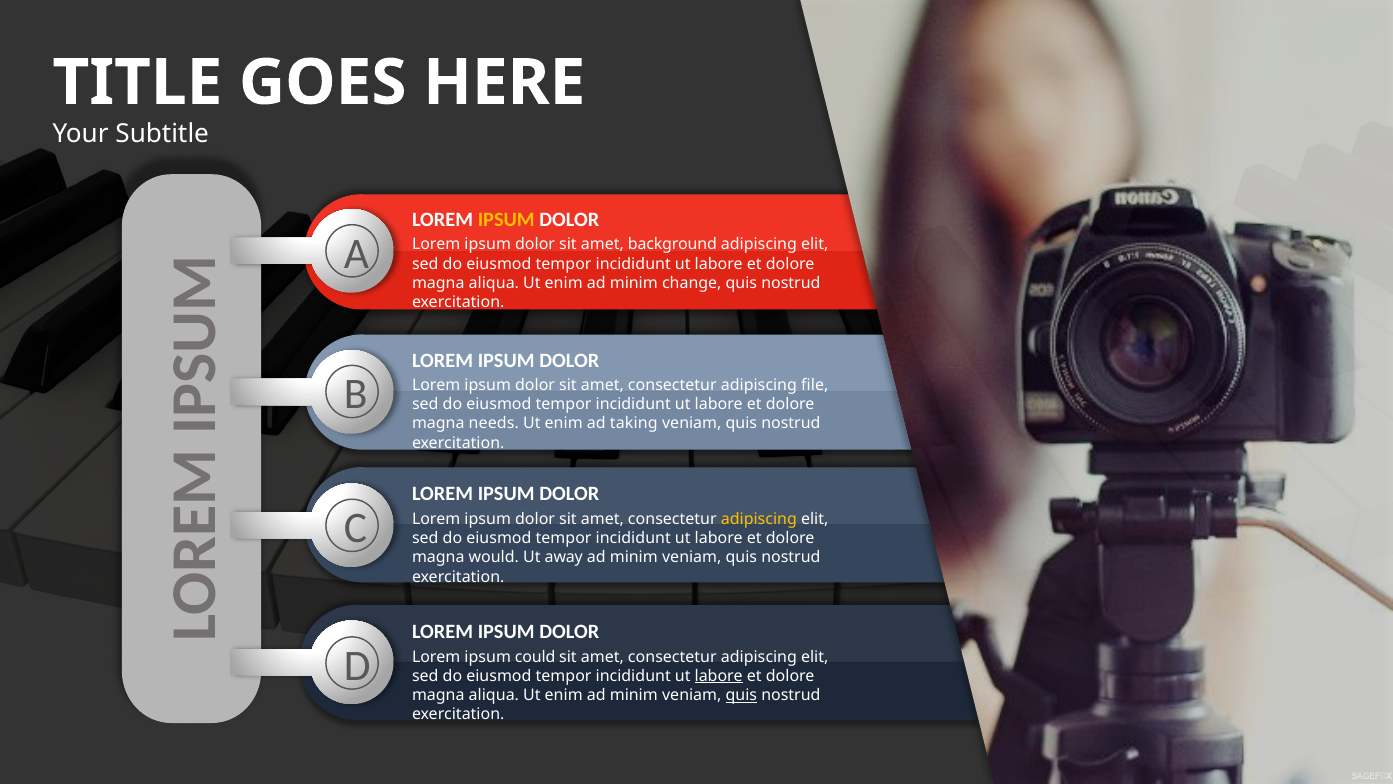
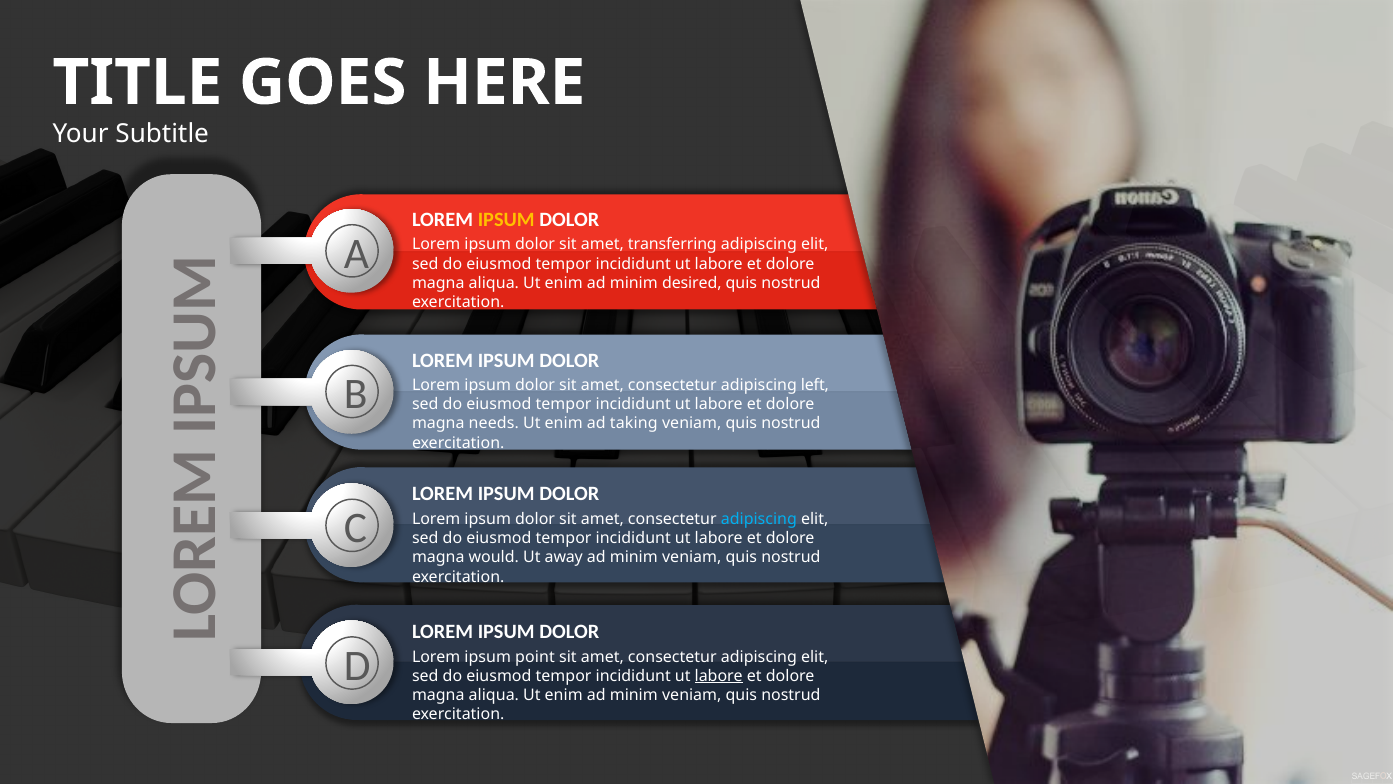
background: background -> transferring
change: change -> desired
file: file -> left
adipiscing at (759, 519) colour: yellow -> light blue
could: could -> point
quis at (741, 695) underline: present -> none
